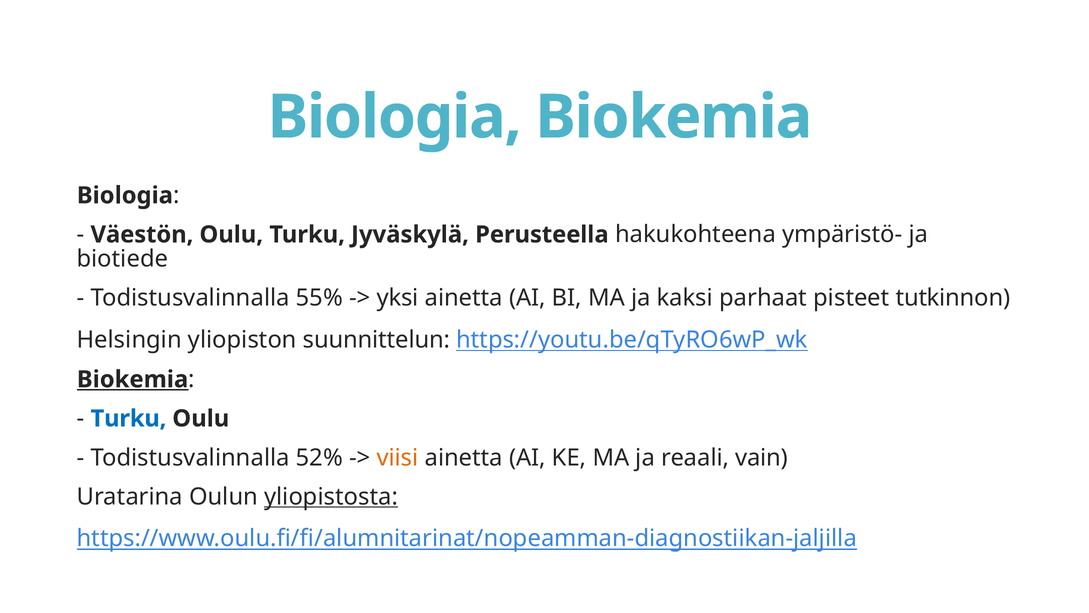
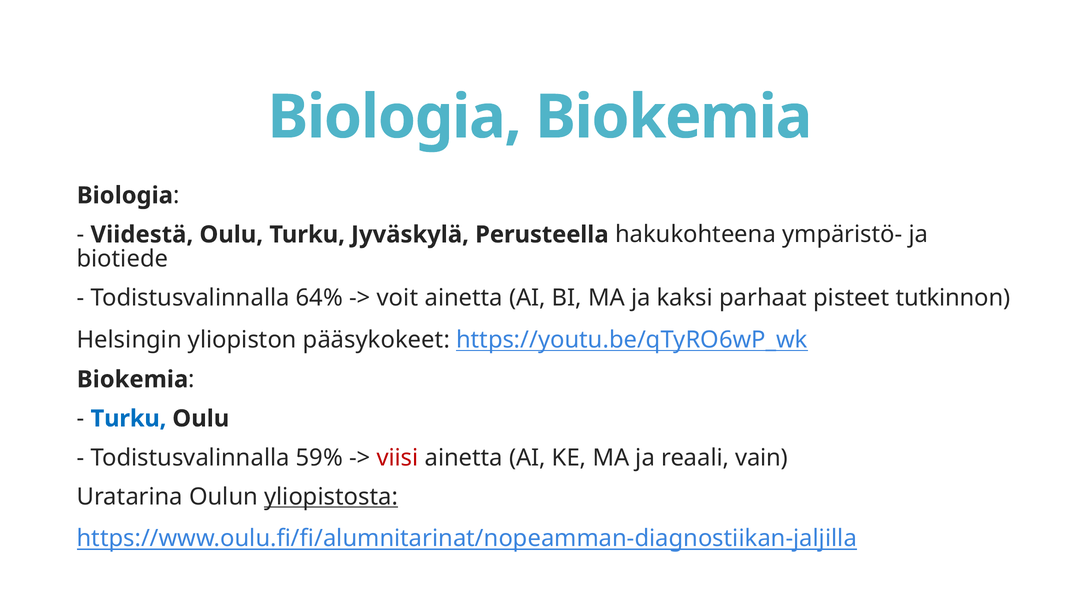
Väestön: Väestön -> Viidestä
55%: 55% -> 64%
yksi: yksi -> voit
suunnittelun: suunnittelun -> pääsykokeet
Biokemia at (133, 379) underline: present -> none
52%: 52% -> 59%
viisi colour: orange -> red
